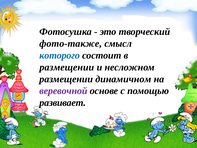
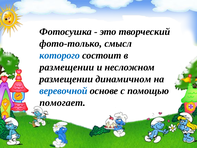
фото-также: фото-также -> фото-только
веревочной colour: purple -> blue
развивает: развивает -> помогает
